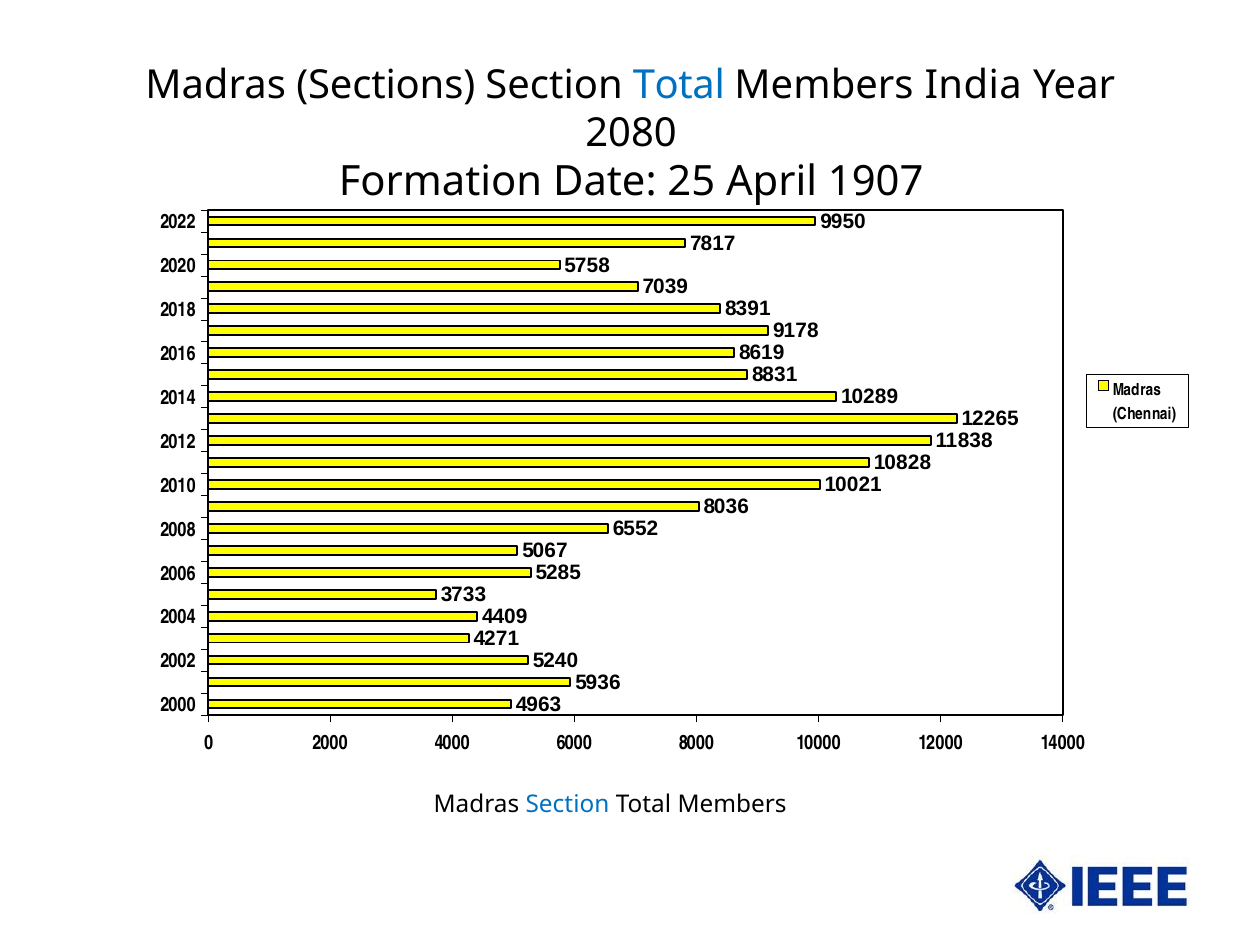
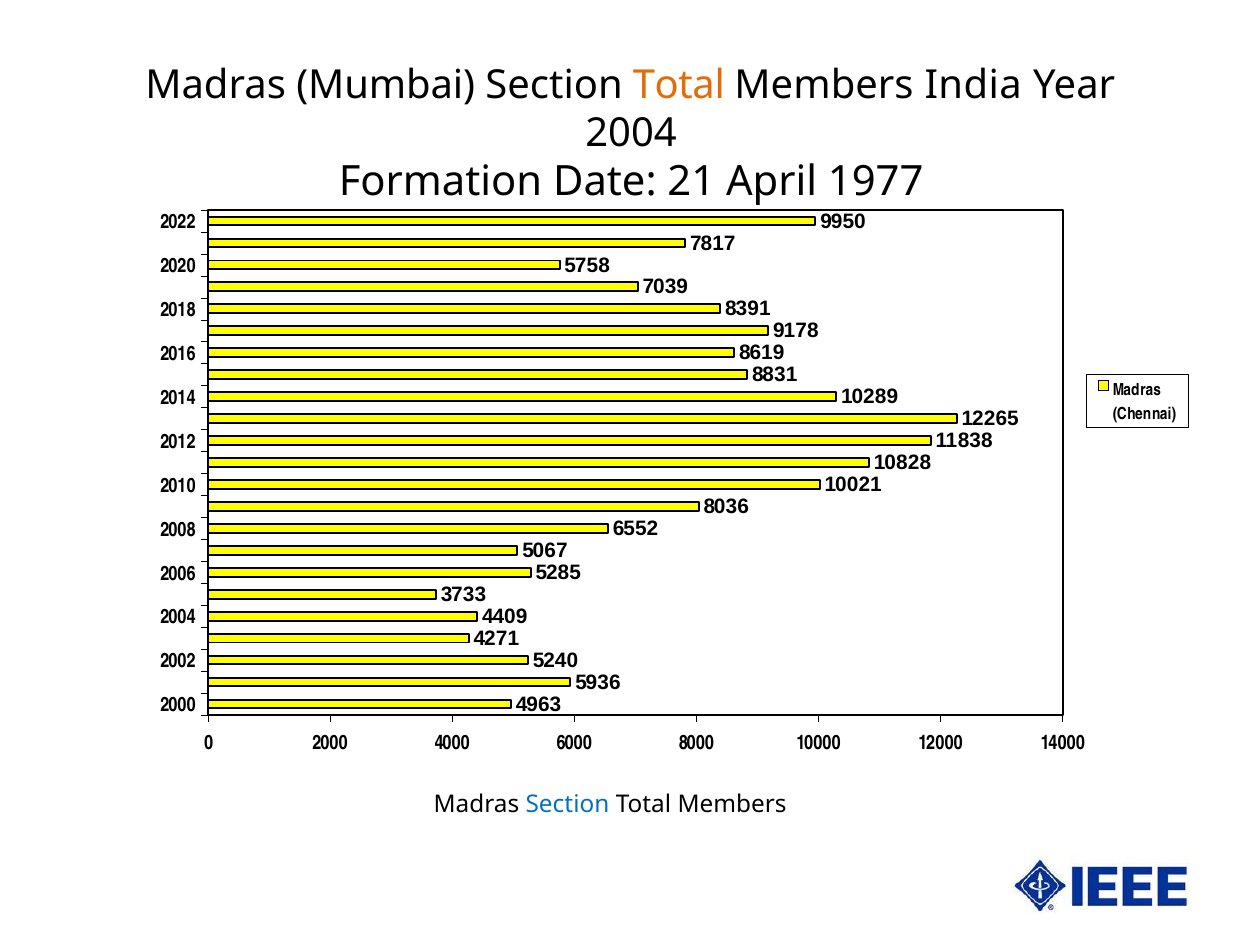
Sections: Sections -> Mumbai
Total at (679, 85) colour: blue -> orange
2080 at (631, 133): 2080 -> 2004
25: 25 -> 21
1907: 1907 -> 1977
